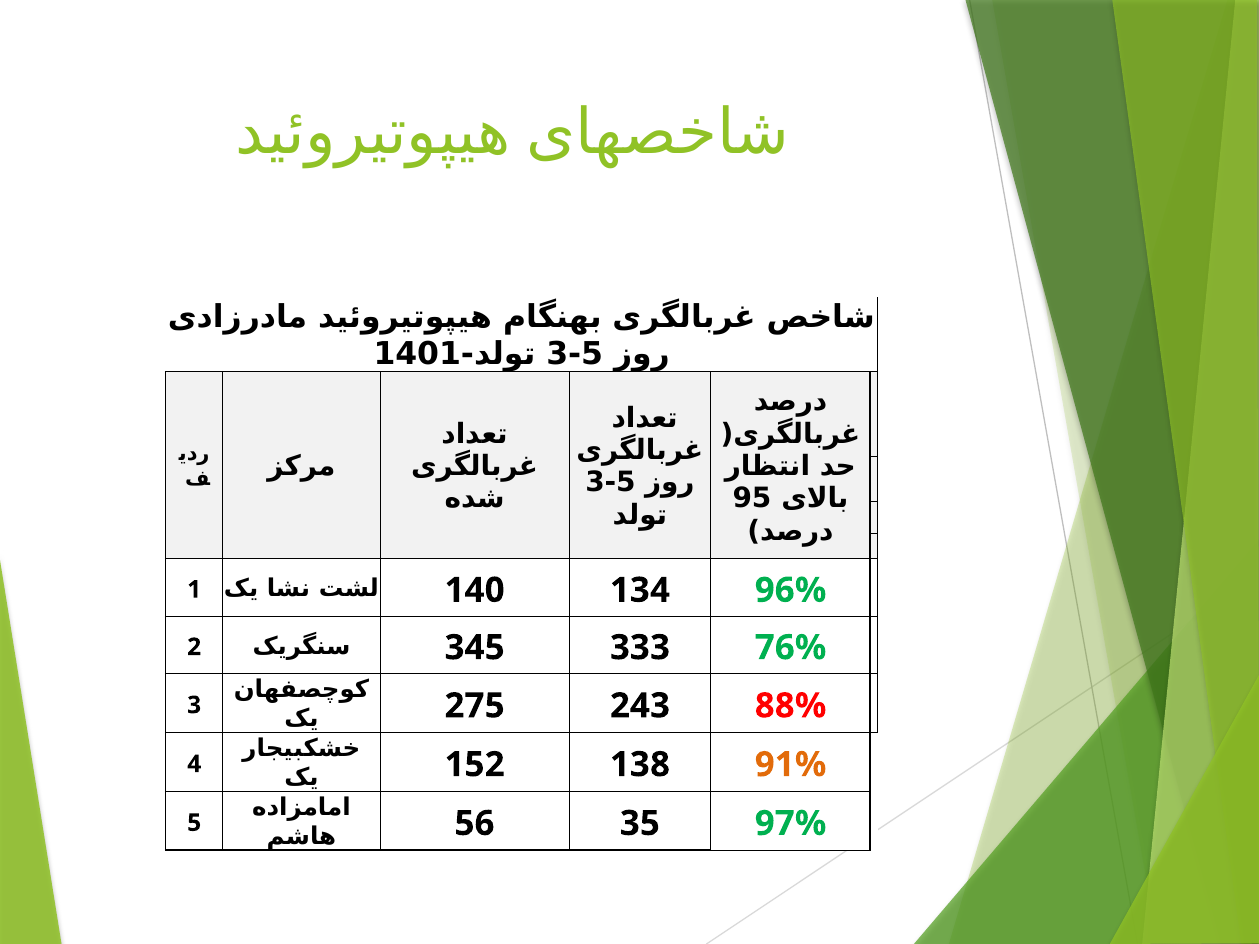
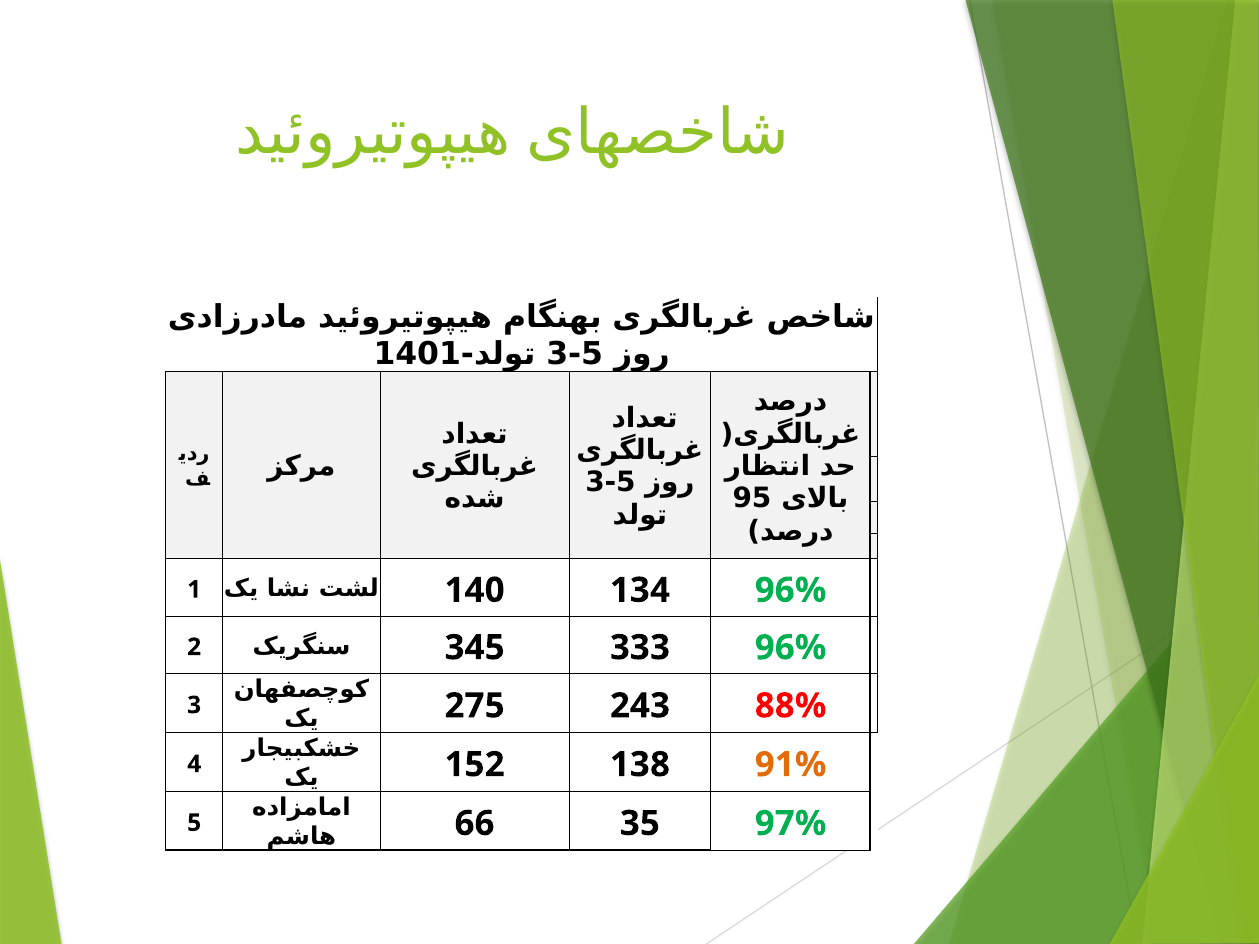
333 76%: 76% -> 96%
56: 56 -> 66
